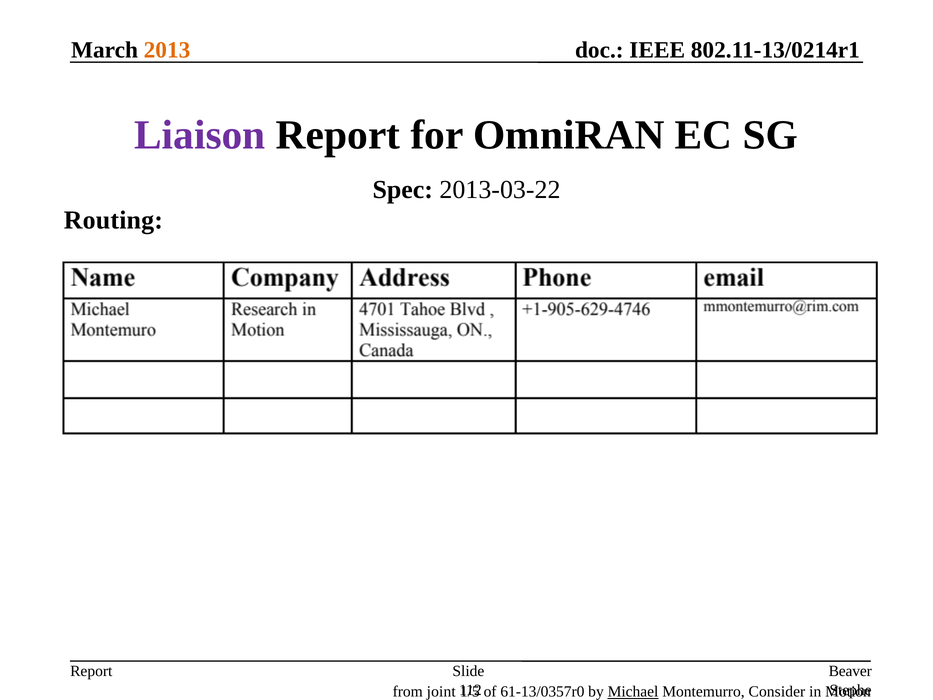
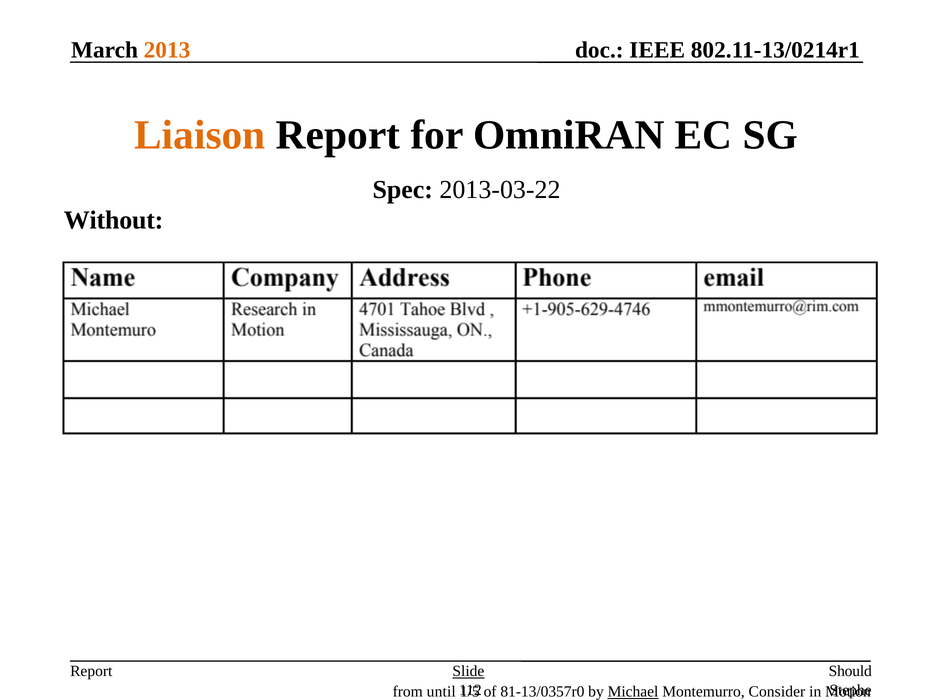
Liaison colour: purple -> orange
Routing: Routing -> Without
Beaver: Beaver -> Should
Slide underline: none -> present
joint: joint -> until
61-13/0357r0: 61-13/0357r0 -> 81-13/0357r0
